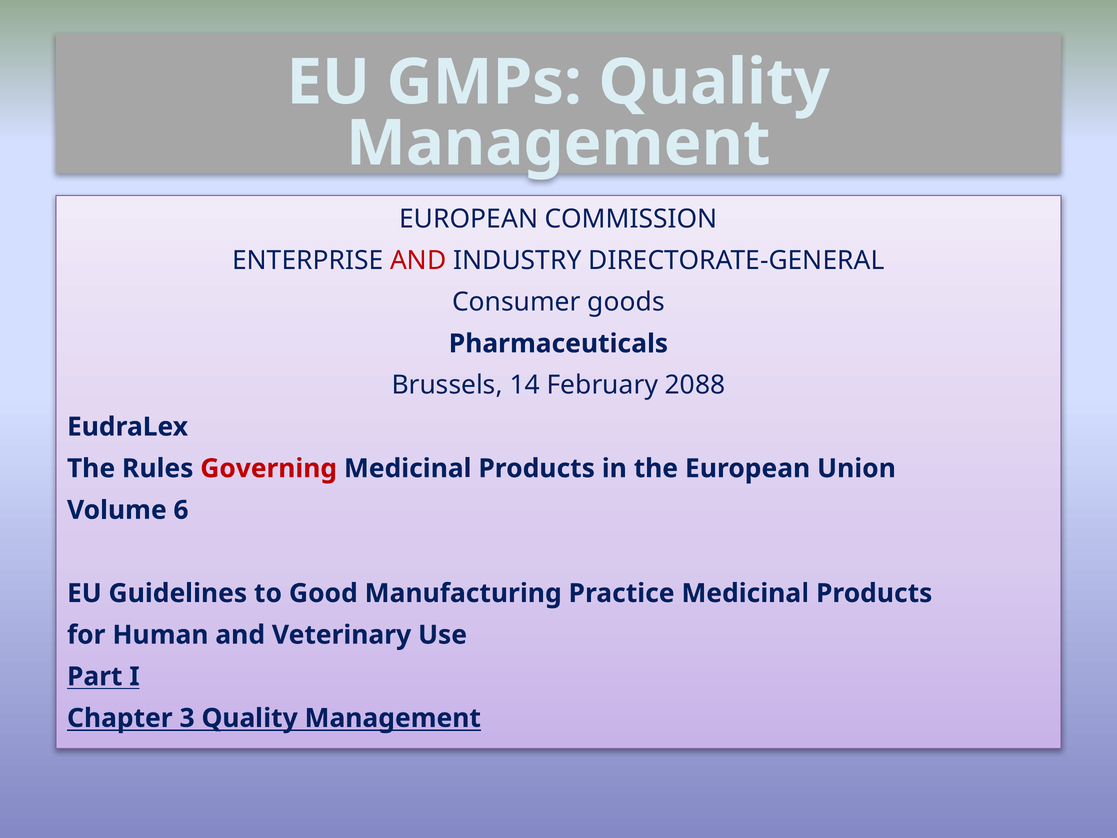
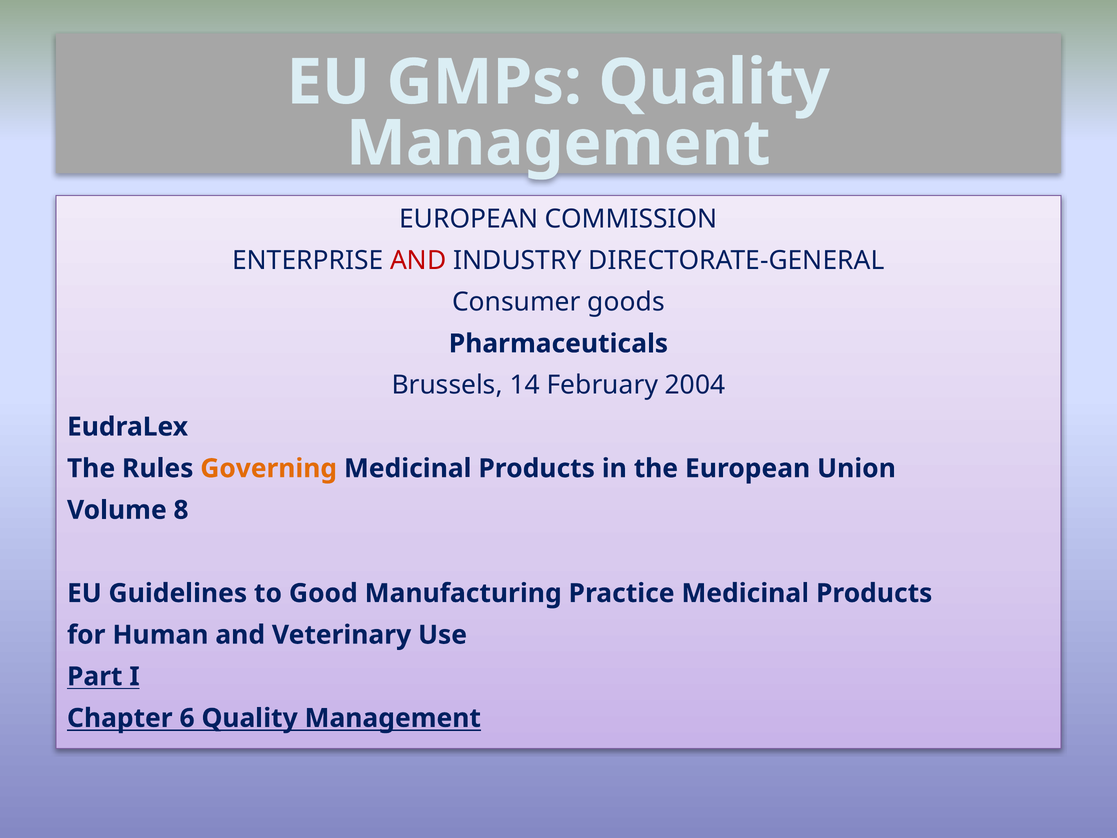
2088: 2088 -> 2004
Governing colour: red -> orange
6: 6 -> 8
3: 3 -> 6
